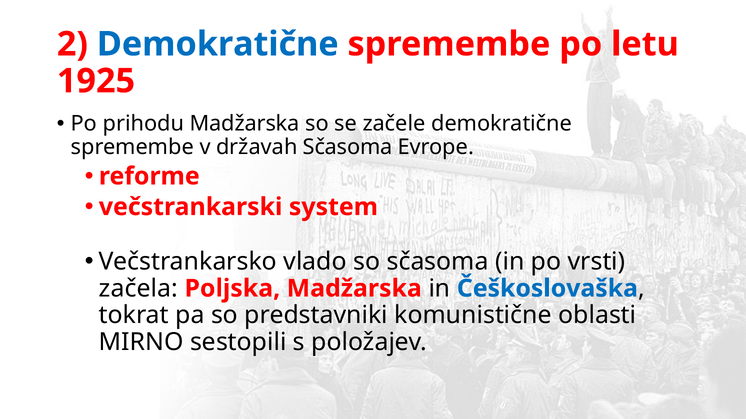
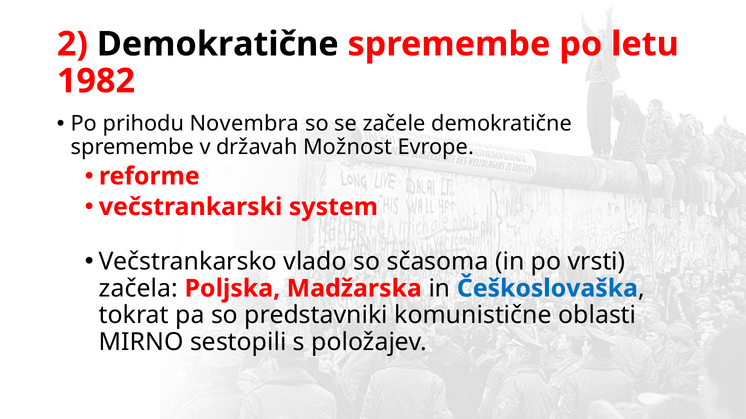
Demokratične at (218, 44) colour: blue -> black
1925: 1925 -> 1982
prihodu Madžarska: Madžarska -> Novembra
državah Sčasoma: Sčasoma -> Možnost
